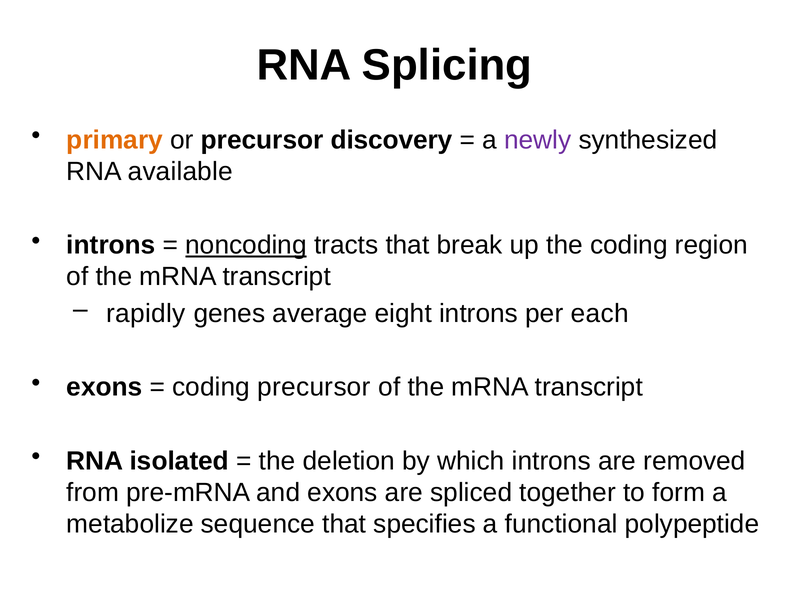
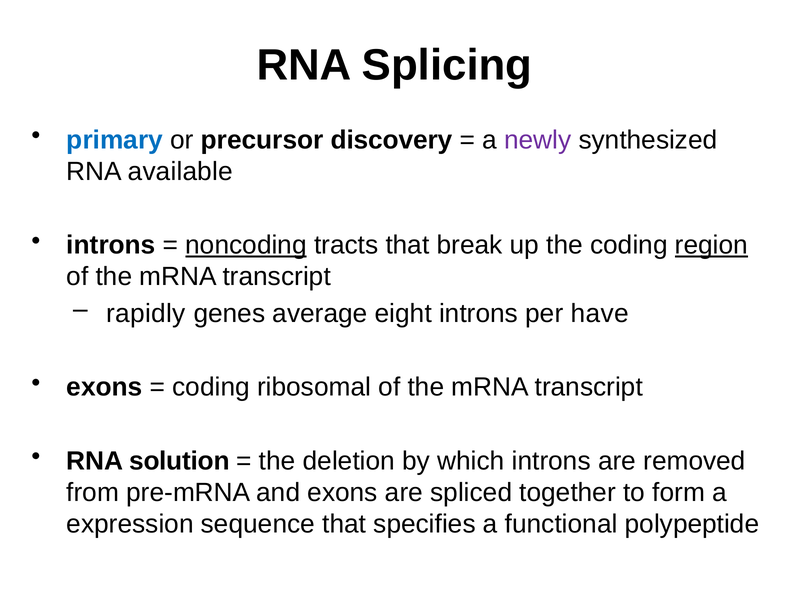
primary colour: orange -> blue
region underline: none -> present
each: each -> have
coding precursor: precursor -> ribosomal
isolated: isolated -> solution
metabolize: metabolize -> expression
